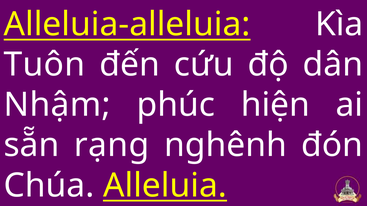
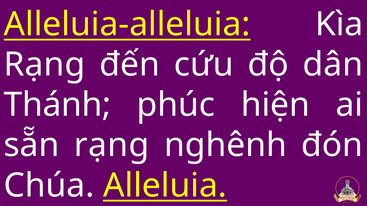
Tuôn at (44, 65): Tuôn -> Rạng
Nhậm: Nhậm -> Thánh
